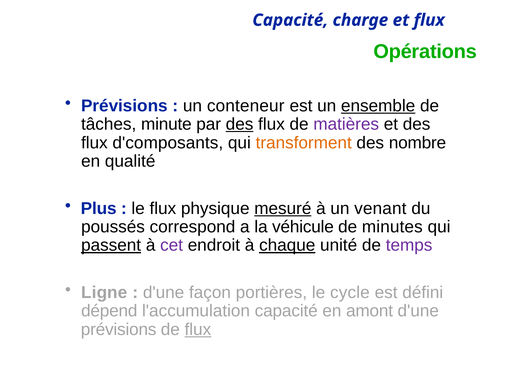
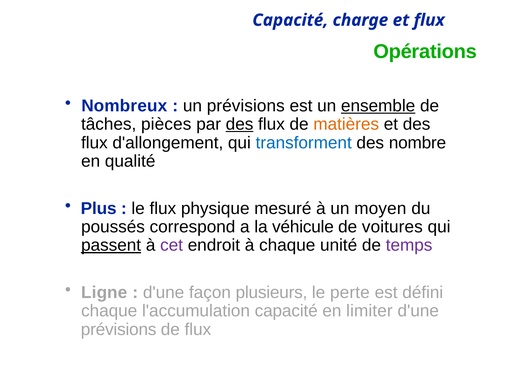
Prévisions at (124, 106): Prévisions -> Nombreux
un conteneur: conteneur -> prévisions
minute: minute -> pièces
matières colour: purple -> orange
d'composants: d'composants -> d'allongement
transforment colour: orange -> blue
mesuré underline: present -> none
venant: venant -> moyen
minutes: minutes -> voitures
chaque at (287, 246) underline: present -> none
portières: portières -> plusieurs
cycle: cycle -> perte
dépend at (109, 311): dépend -> chaque
amont: amont -> limiter
flux at (198, 330) underline: present -> none
